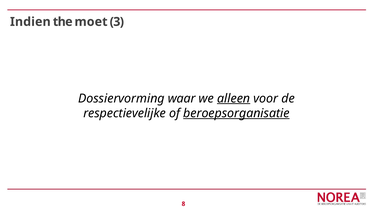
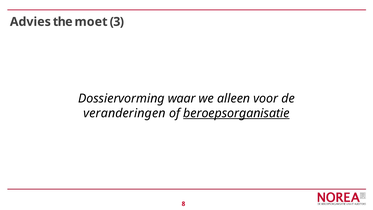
Indien: Indien -> Advies
alleen underline: present -> none
respectievelijke: respectievelijke -> veranderingen
